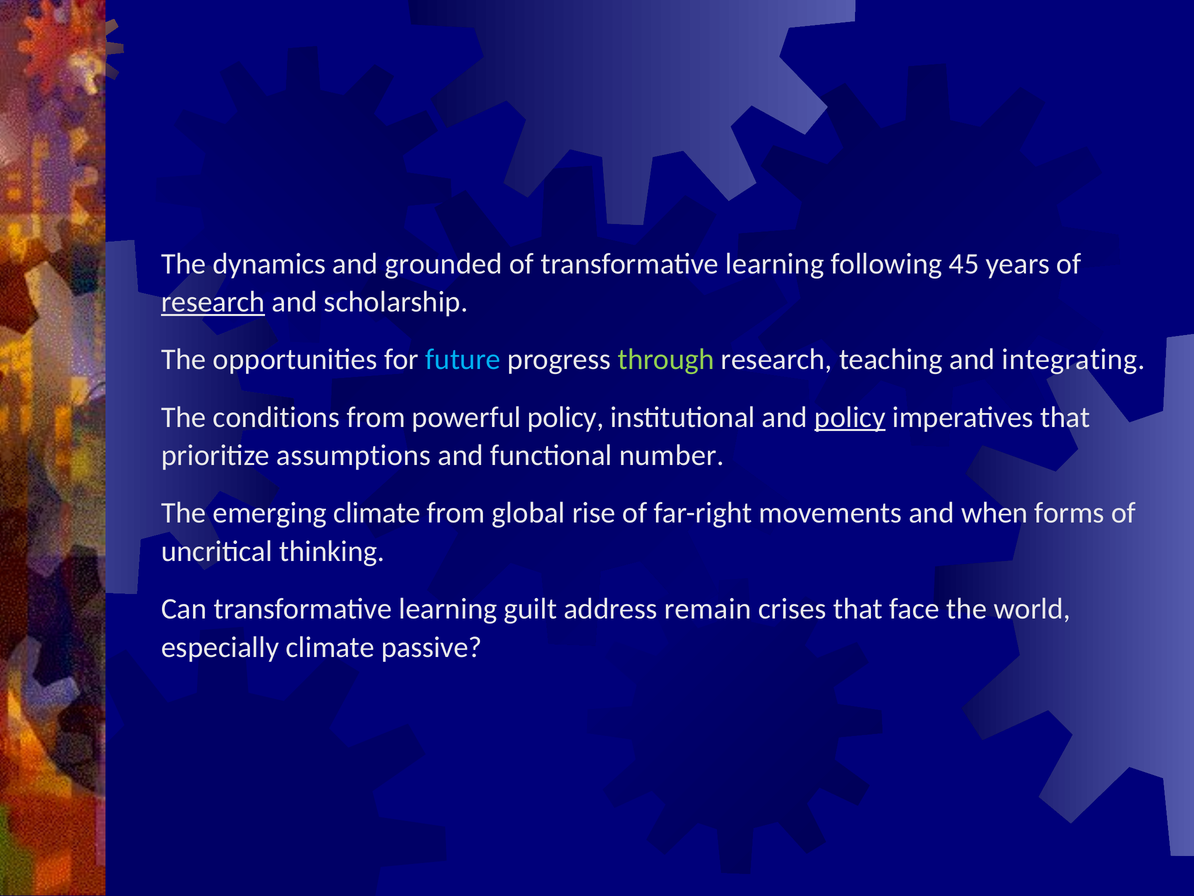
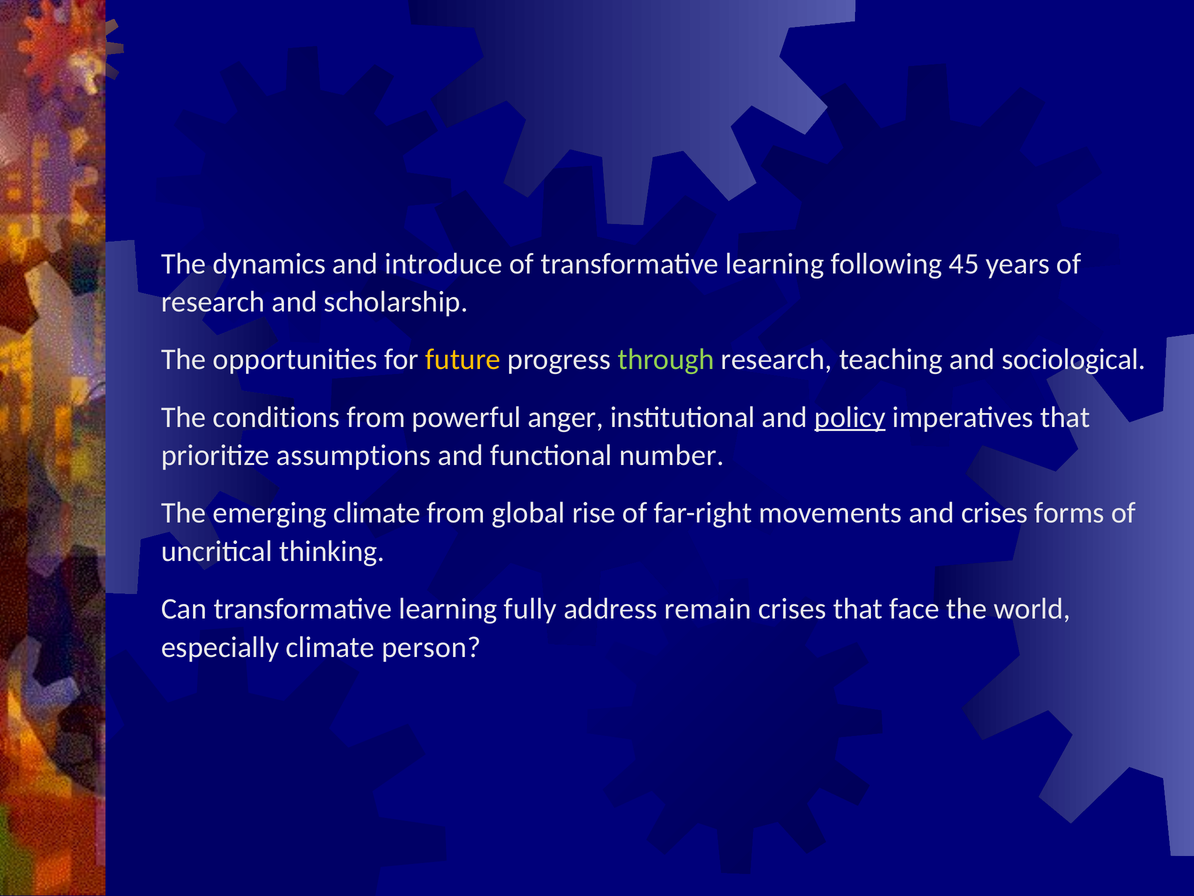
grounded: grounded -> introduce
research at (213, 302) underline: present -> none
future colour: light blue -> yellow
integrating: integrating -> sociological
powerful policy: policy -> anger
and when: when -> crises
guilt: guilt -> fully
passive: passive -> person
